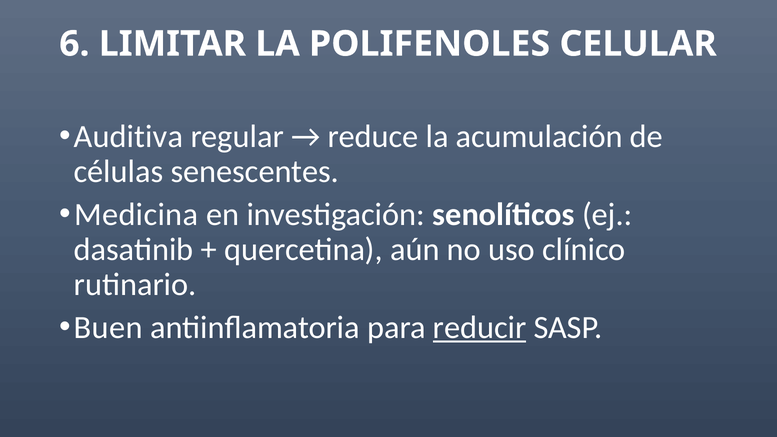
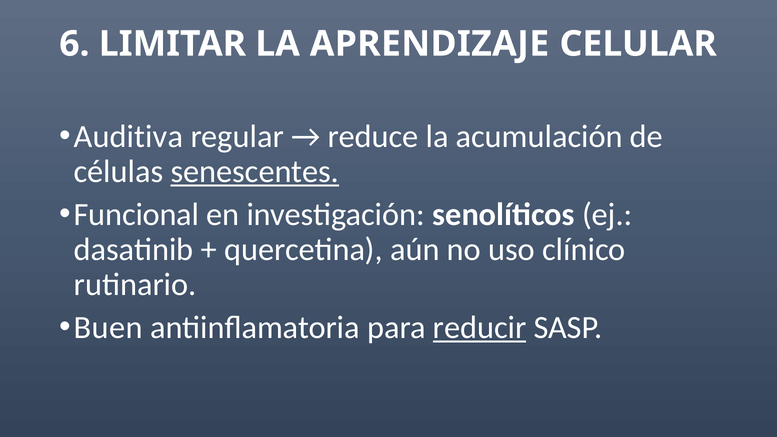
POLIFENOLES: POLIFENOLES -> APRENDIZAJE
senescentes underline: none -> present
Medicina: Medicina -> Funcional
